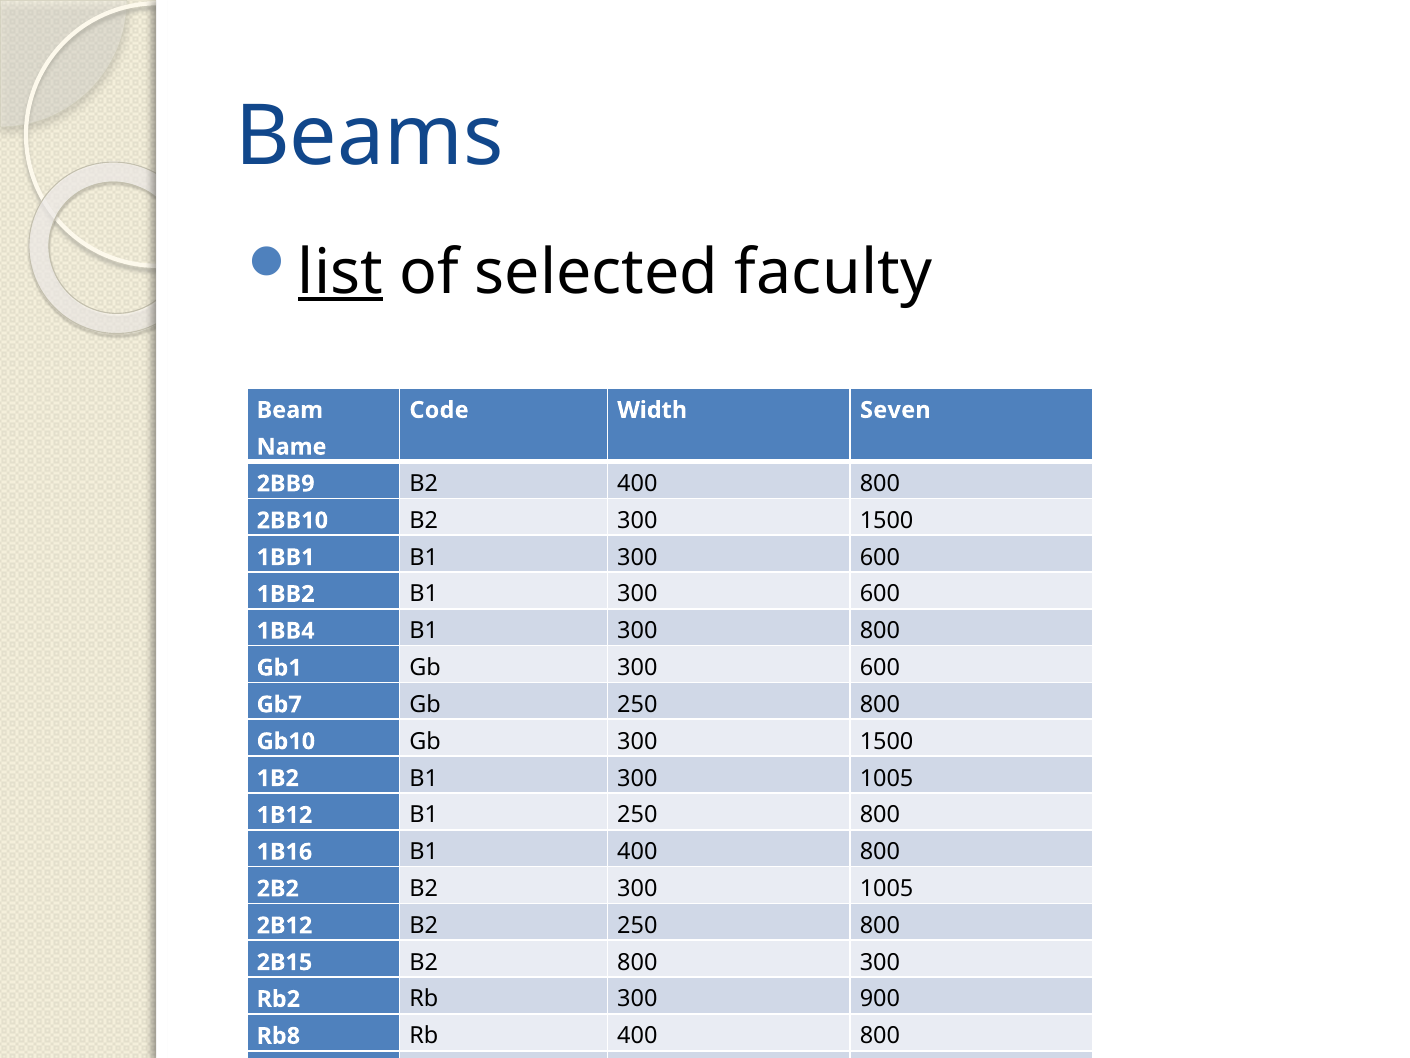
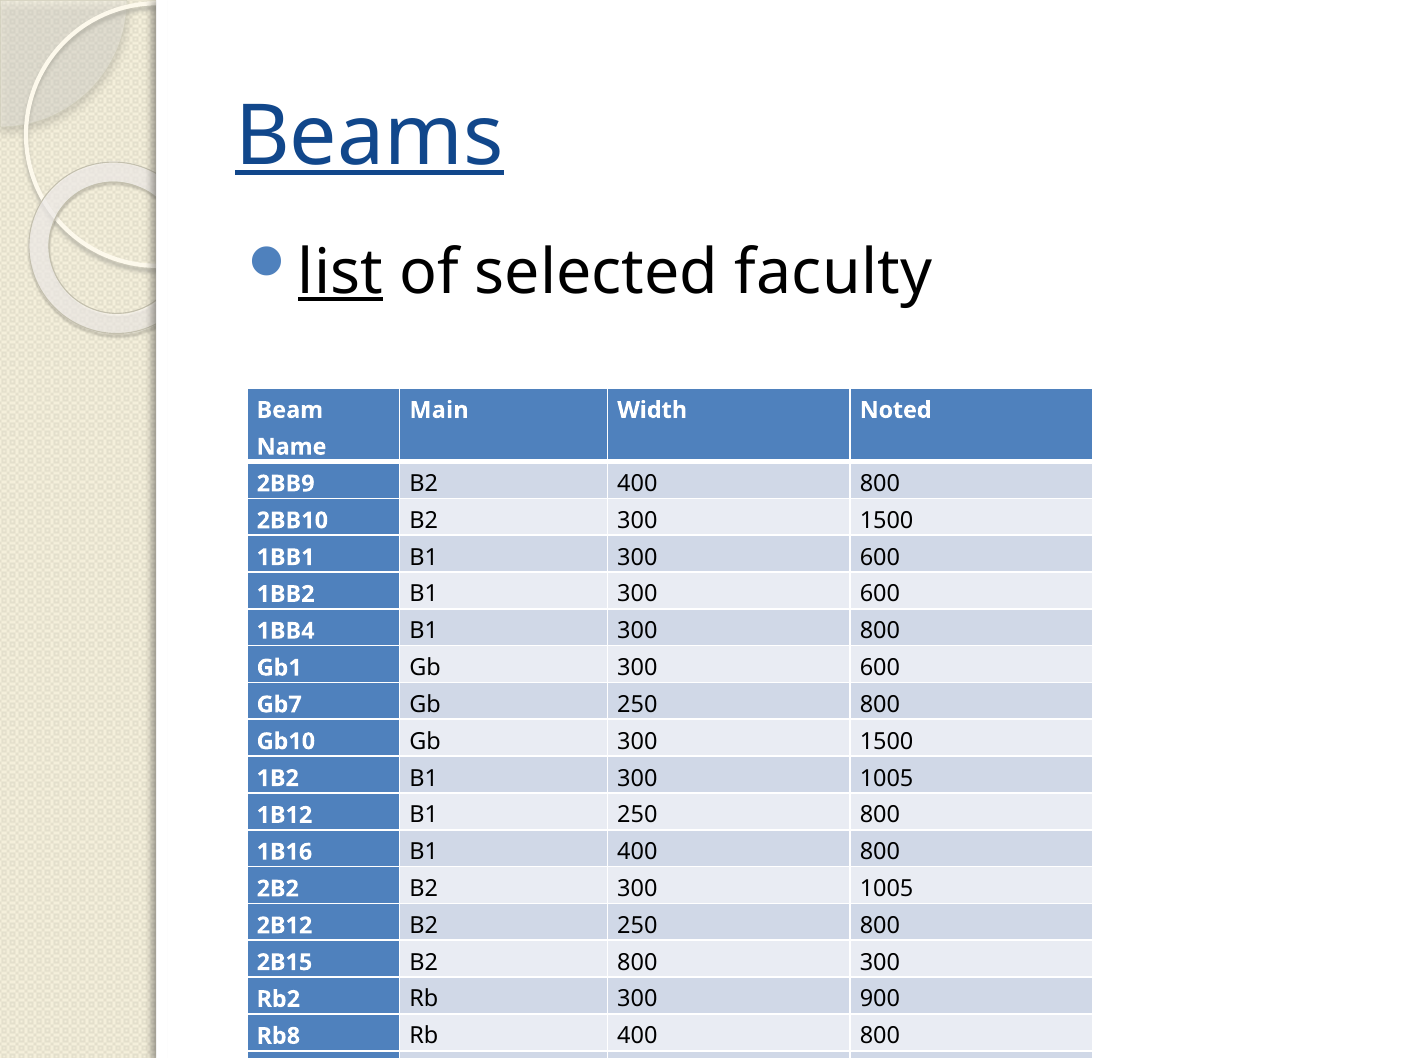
Beams underline: none -> present
Code: Code -> Main
Seven: Seven -> Noted
